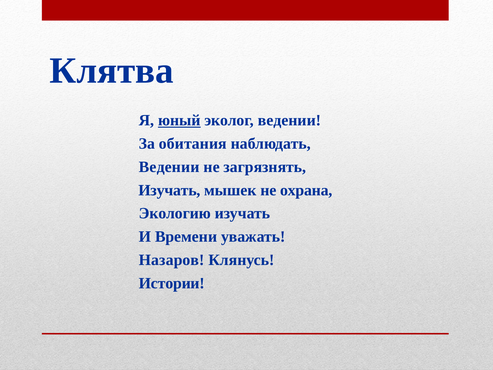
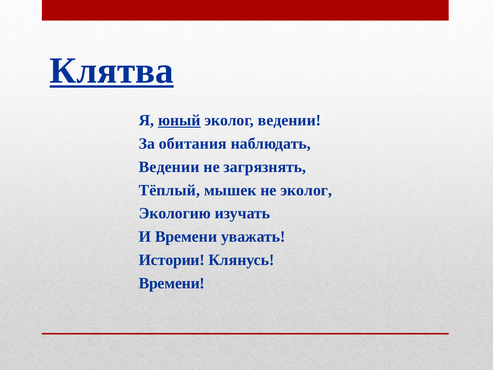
Клятва underline: none -> present
Изучать at (170, 190): Изучать -> Тёплый
не охрана: охрана -> эколог
Назаров: Назаров -> Истории
Истории at (172, 283): Истории -> Времени
